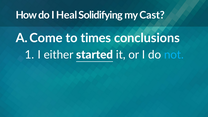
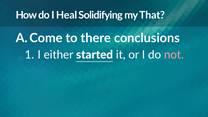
Cast: Cast -> That
times: times -> there
not colour: light blue -> pink
